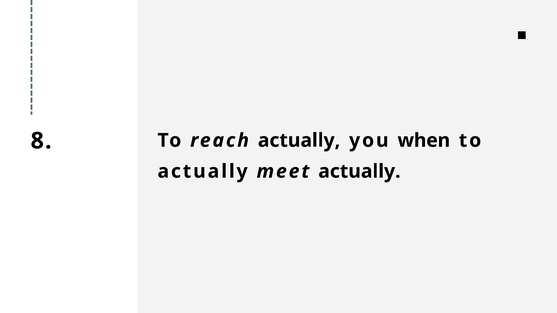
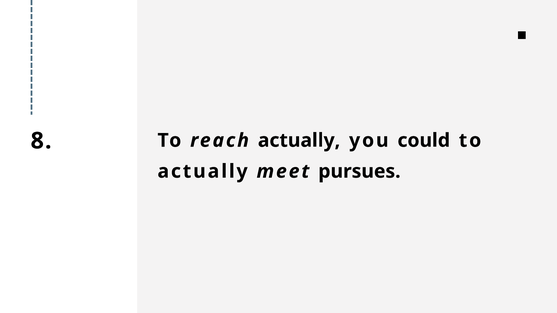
when: when -> could
meet actually: actually -> pursues
